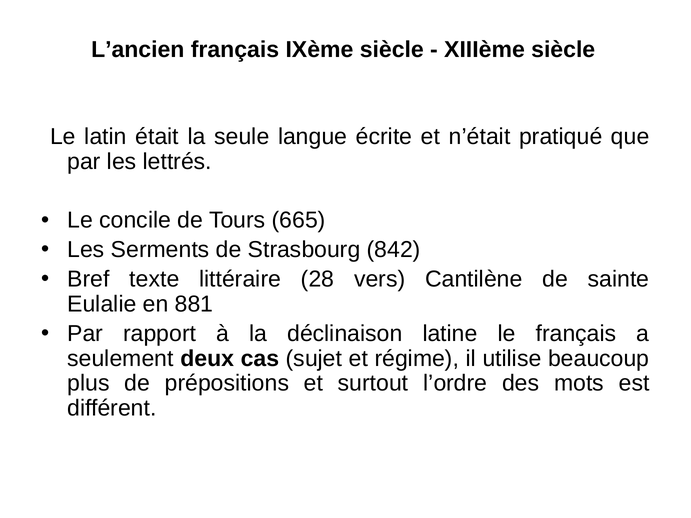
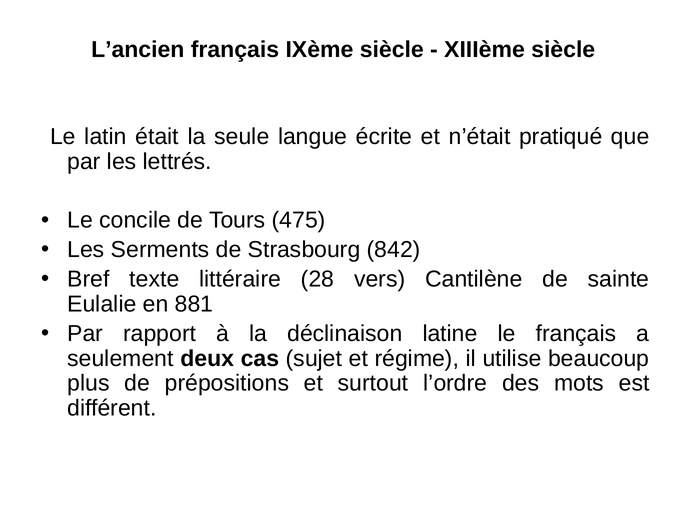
665: 665 -> 475
